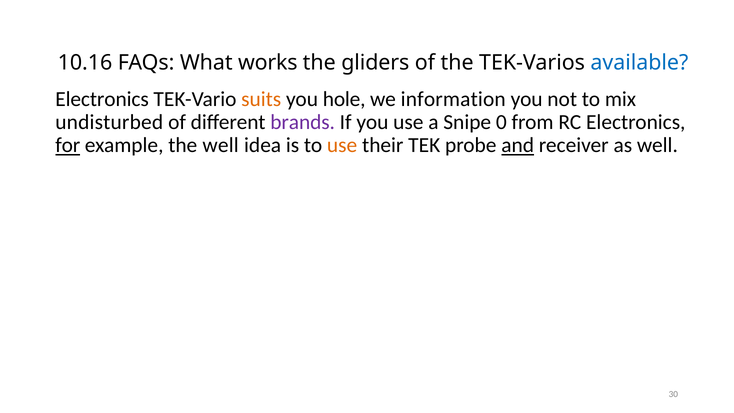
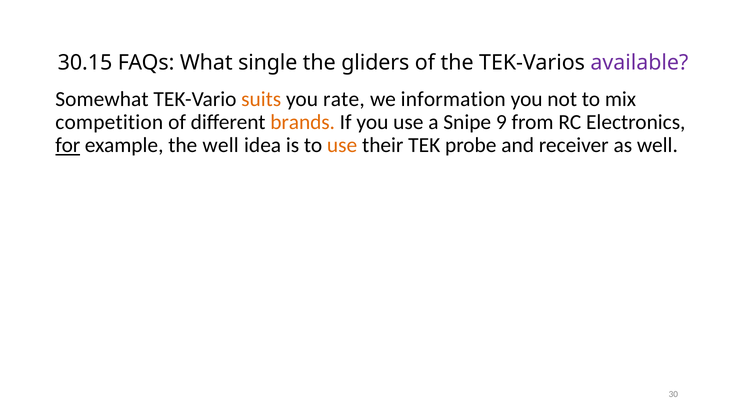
10.16: 10.16 -> 30.15
works: works -> single
available colour: blue -> purple
Electronics at (102, 99): Electronics -> Somewhat
hole: hole -> rate
undisturbed: undisturbed -> competition
brands colour: purple -> orange
0: 0 -> 9
and underline: present -> none
